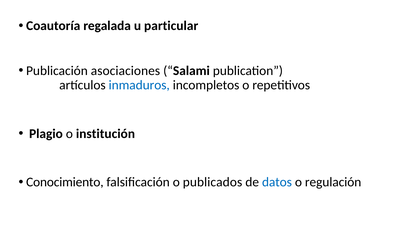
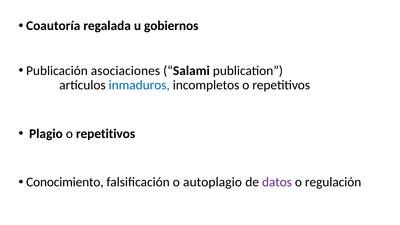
particular: particular -> gobiernos
Plagio o institución: institución -> repetitivos
publicados: publicados -> autoplagio
datos colour: blue -> purple
